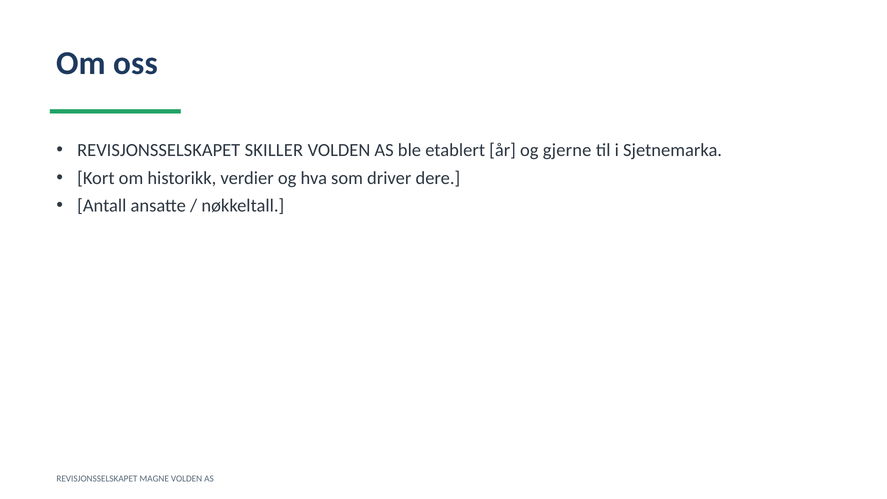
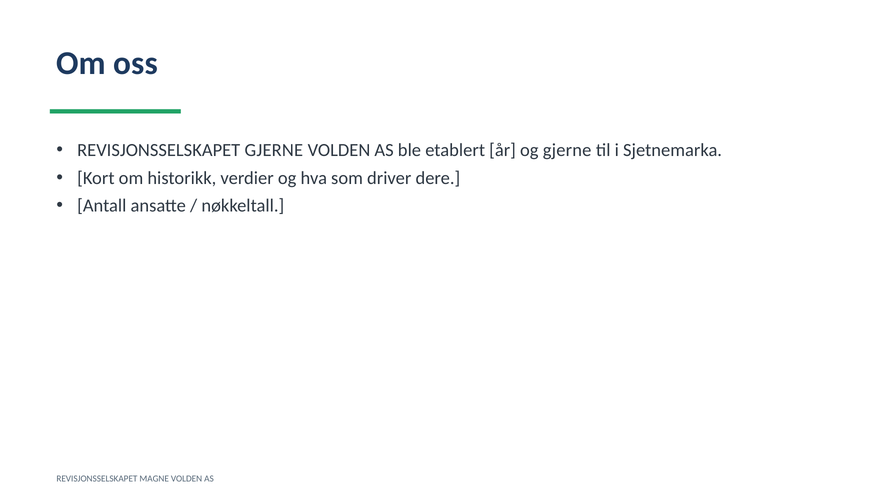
REVISJONSSELSKAPET SKILLER: SKILLER -> GJERNE
